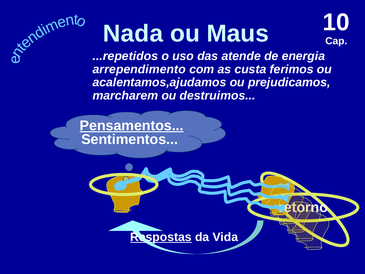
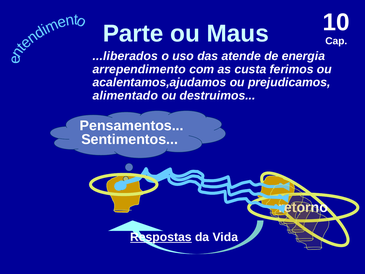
Nada: Nada -> Parte
...repetidos: ...repetidos -> ...liberados
marcharem: marcharem -> alimentado
Pensamentos underline: present -> none
